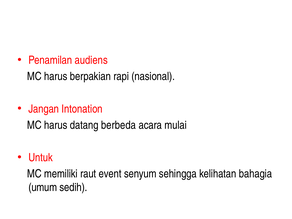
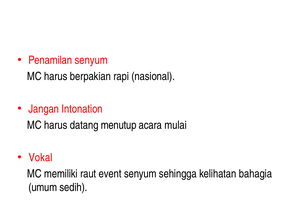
Penamilan audiens: audiens -> senyum
berbeda: berbeda -> menutup
Untuk: Untuk -> Vokal
